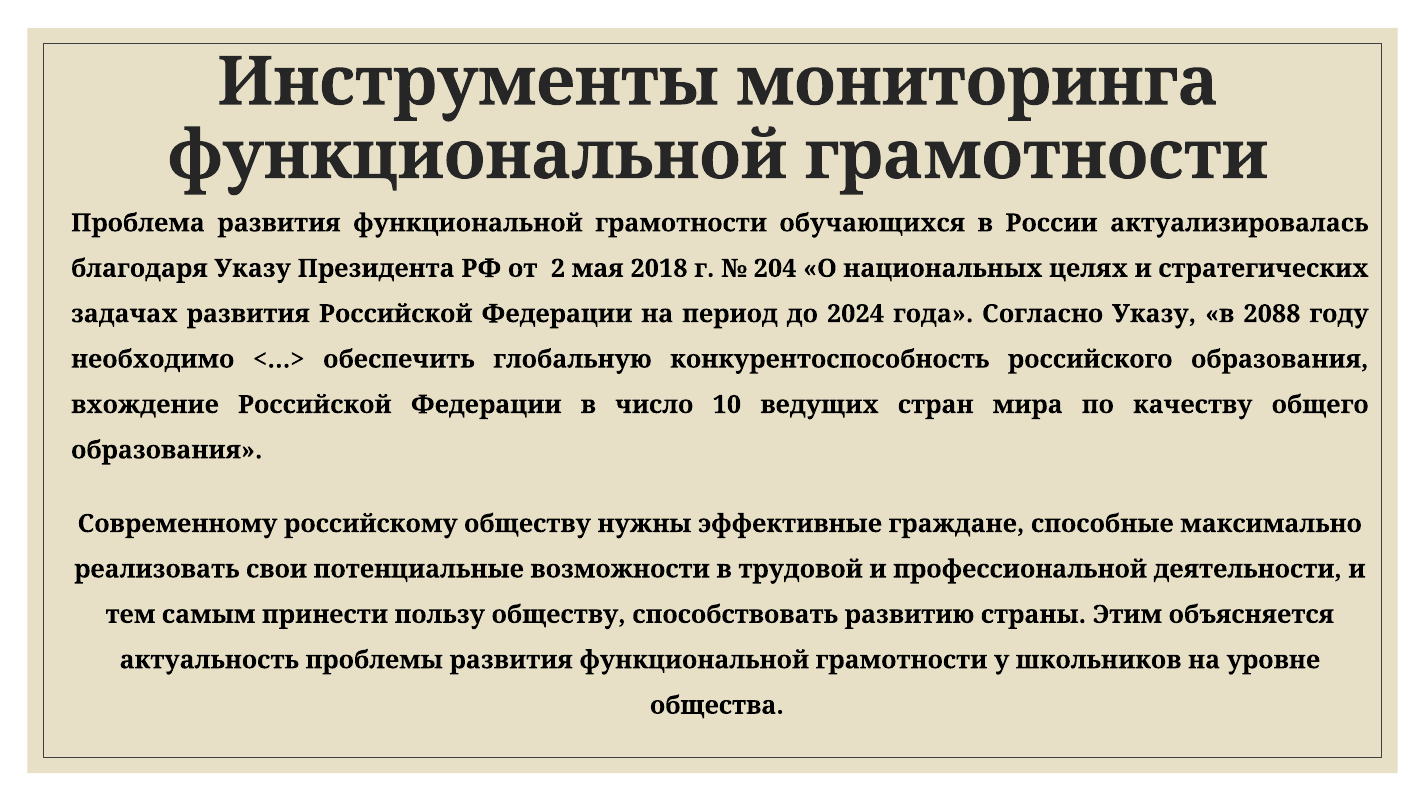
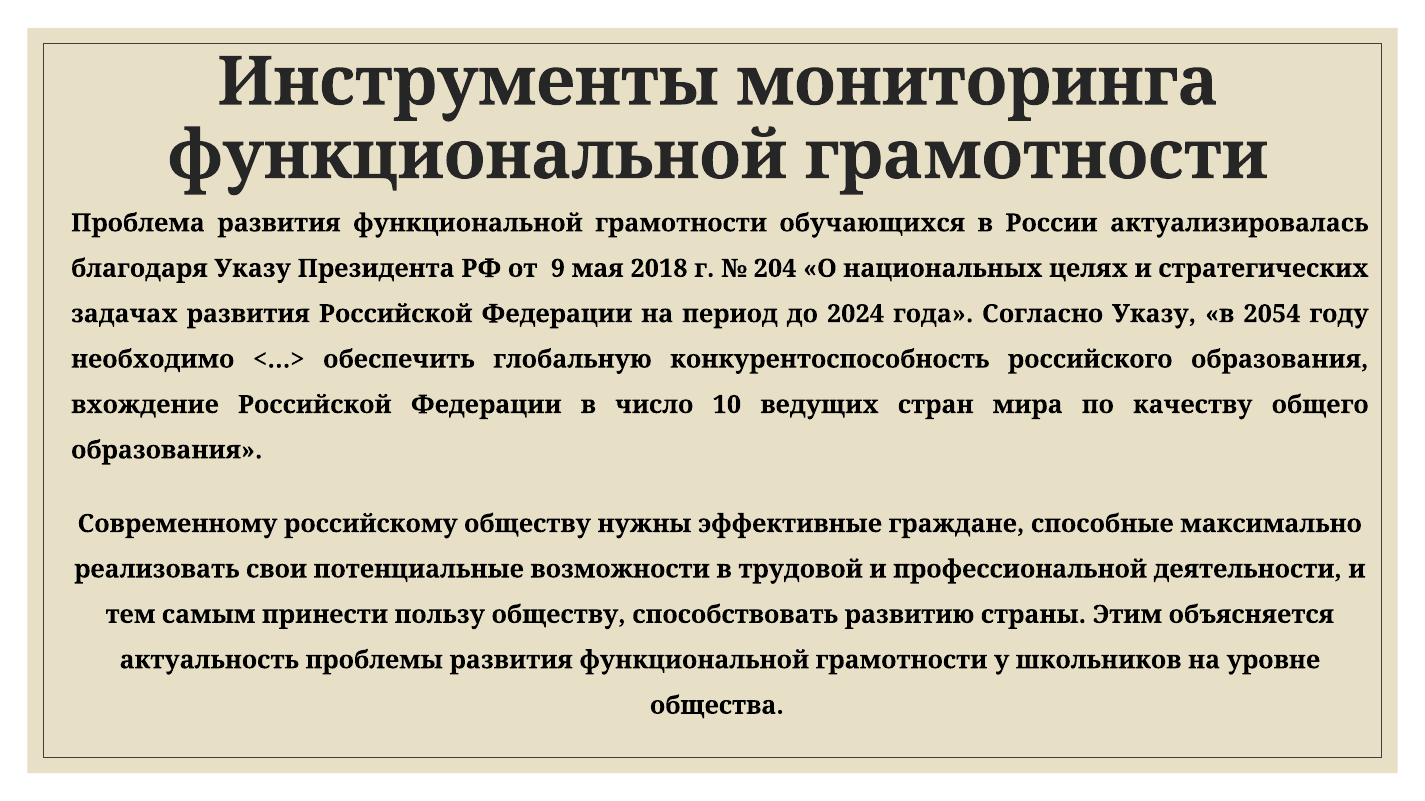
2: 2 -> 9
2088: 2088 -> 2054
